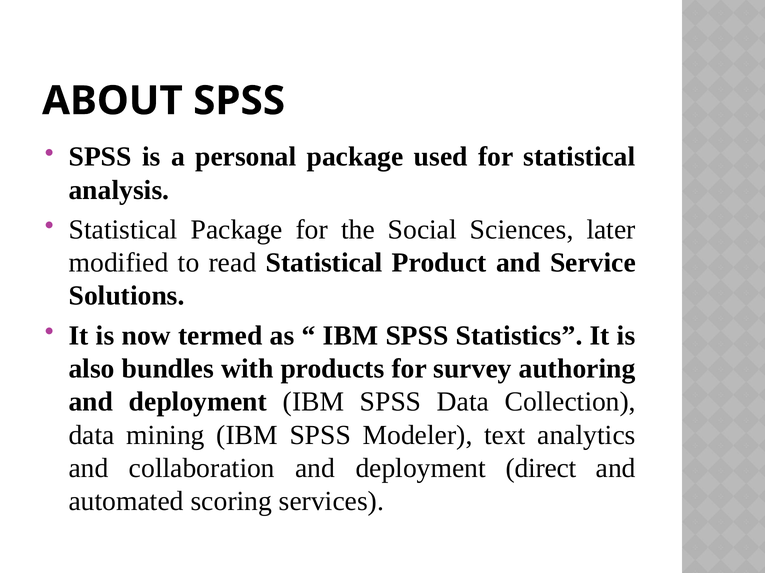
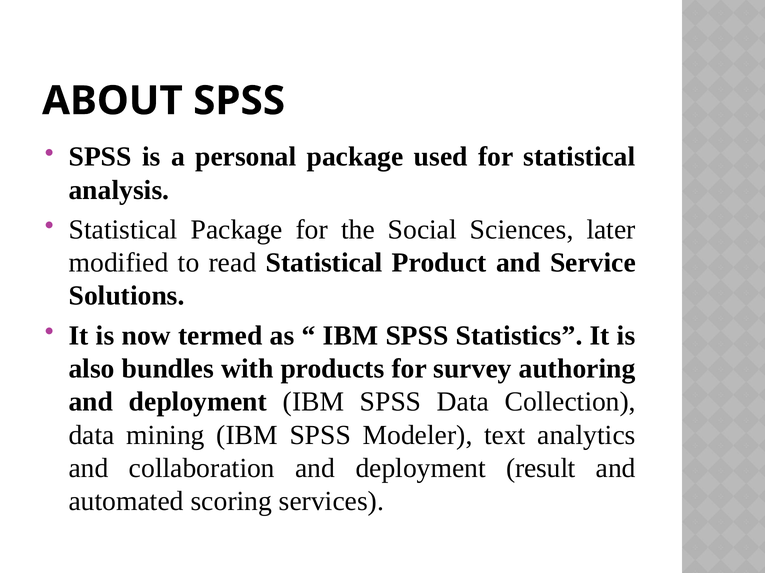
direct: direct -> result
